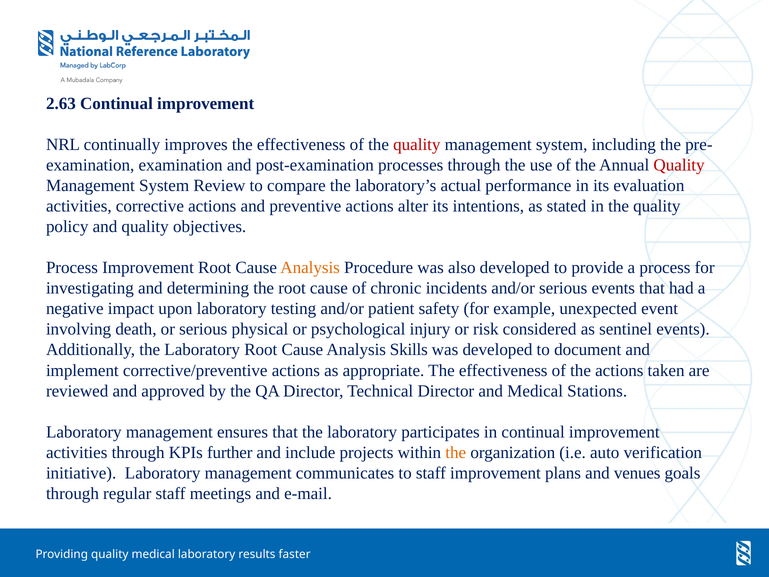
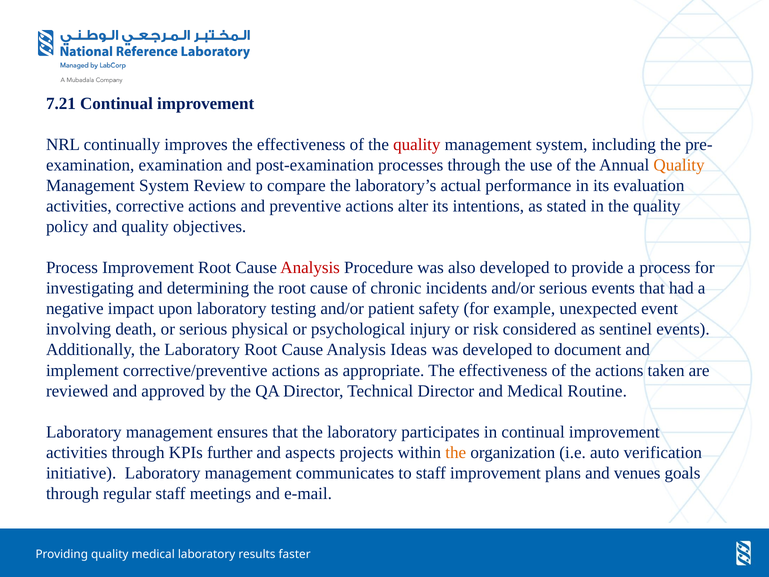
2.63: 2.63 -> 7.21
Quality at (679, 165) colour: red -> orange
Analysis at (310, 268) colour: orange -> red
Skills: Skills -> Ideas
Stations: Stations -> Routine
include: include -> aspects
